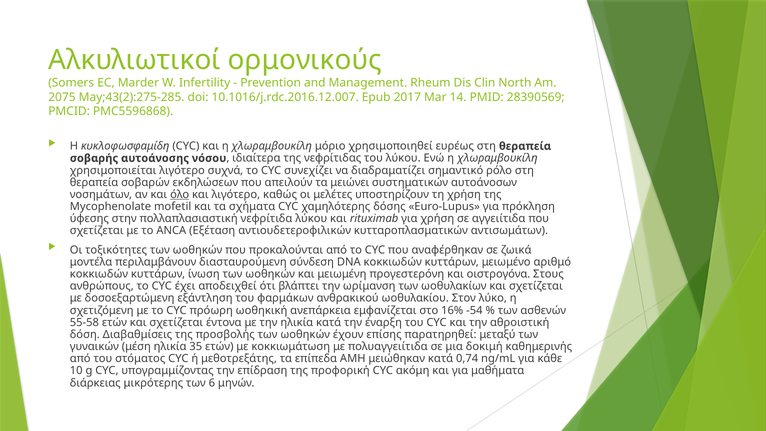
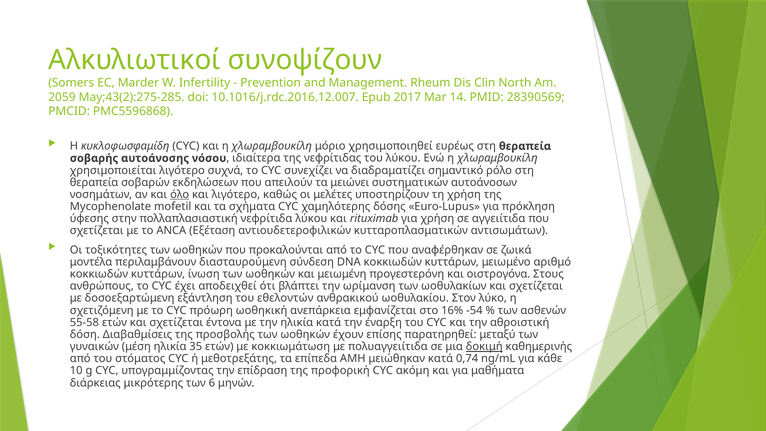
ορμονικούς: ορμονικούς -> συνοψίζουν
2075: 2075 -> 2059
φαρμάκων: φαρμάκων -> εθελοντών
δοκιμή underline: none -> present
